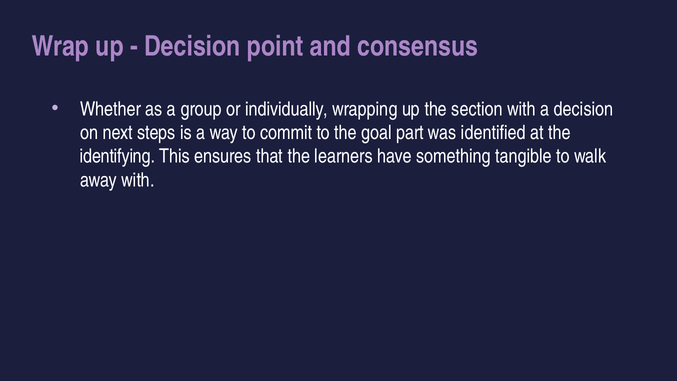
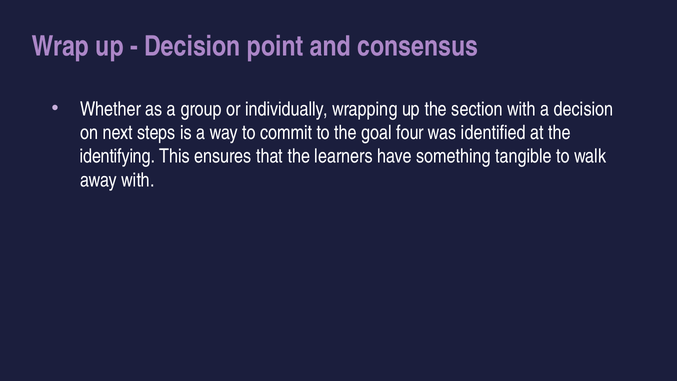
part: part -> four
